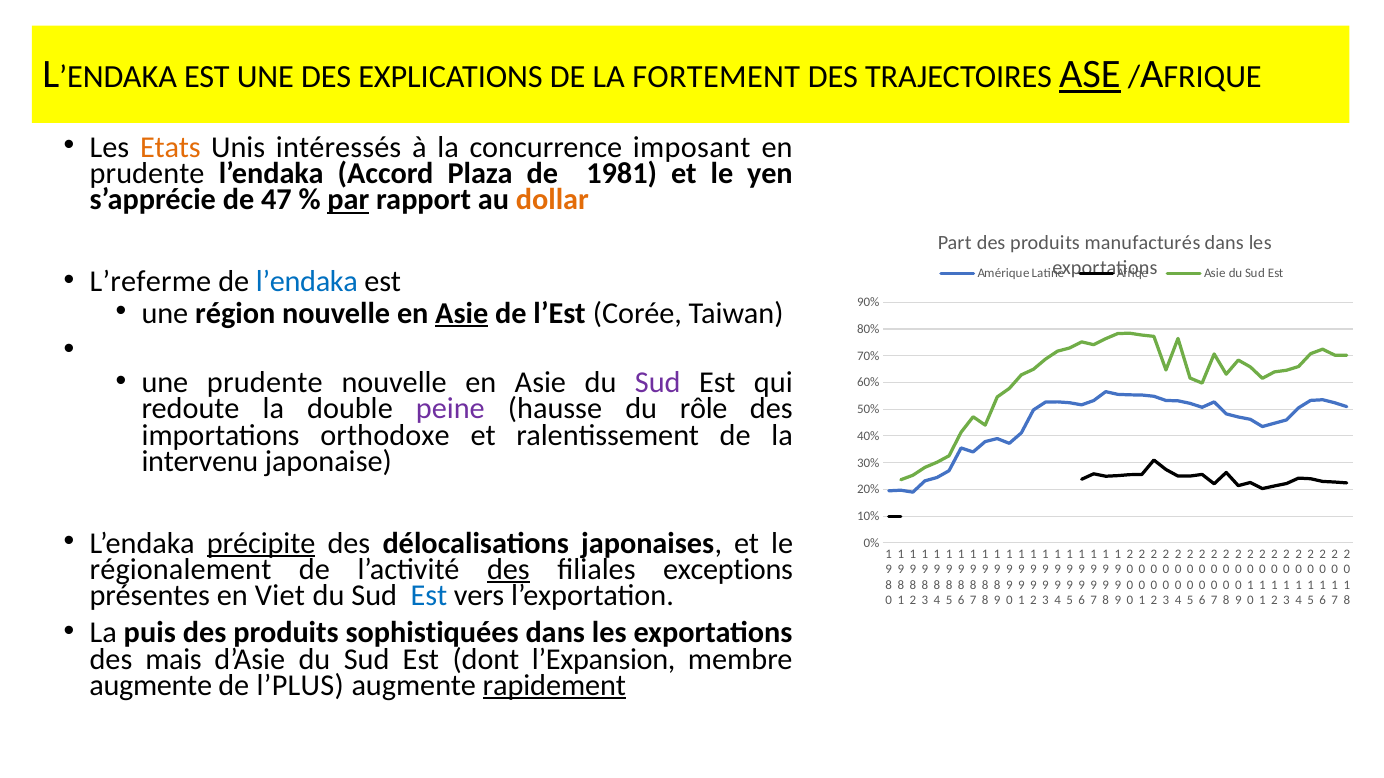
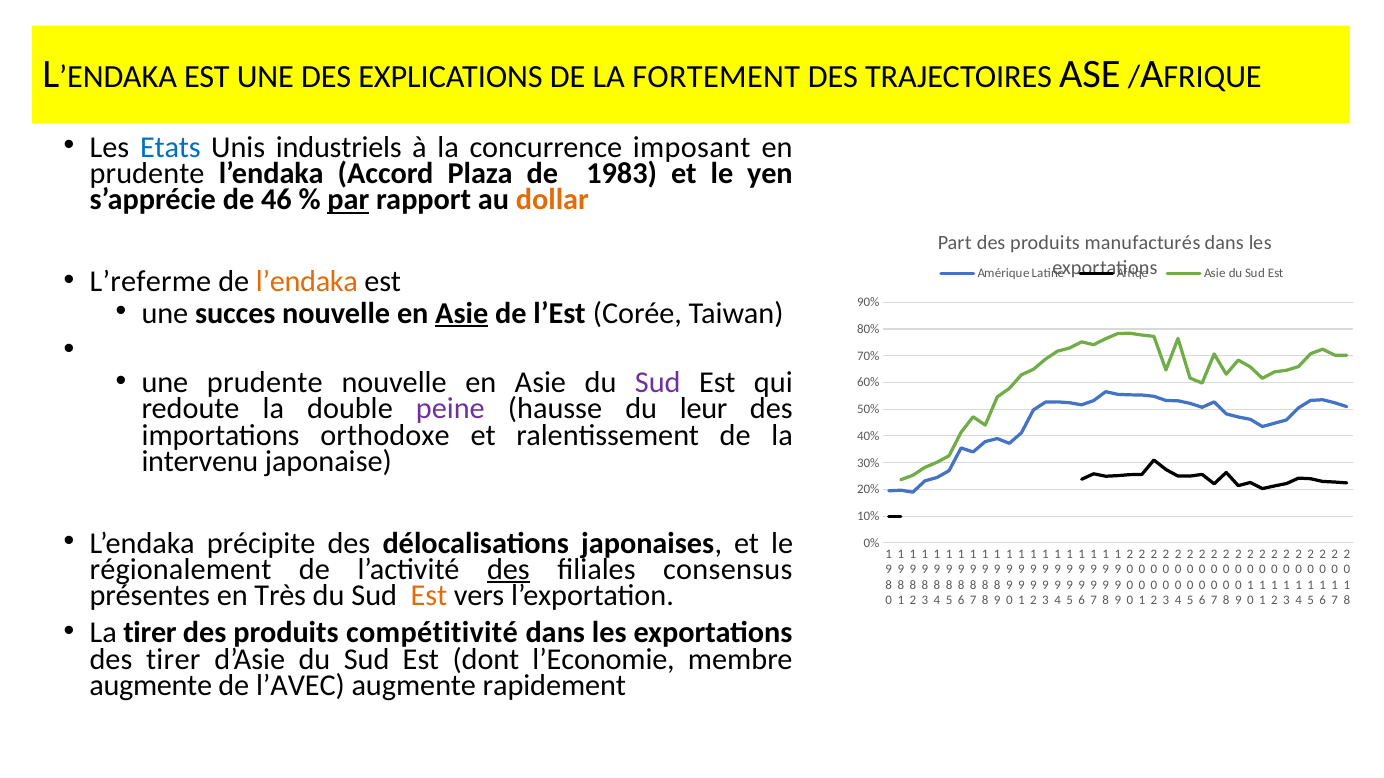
ASE underline: present -> none
Etats colour: orange -> blue
intéressés: intéressés -> industriels
1981: 1981 -> 1983
47: 47 -> 46
l’endaka at (307, 282) colour: blue -> orange
région: région -> succes
rôle: rôle -> leur
précipite underline: present -> none
exceptions: exceptions -> consensus
Viet: Viet -> Très
Est at (429, 596) colour: blue -> orange
La puis: puis -> tirer
sophistiquées: sophistiquées -> compétitivité
des mais: mais -> tirer
l’Expansion: l’Expansion -> l’Economie
l’PLUS: l’PLUS -> l’AVEC
rapidement underline: present -> none
